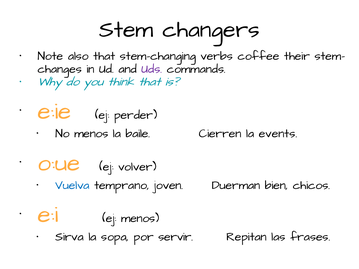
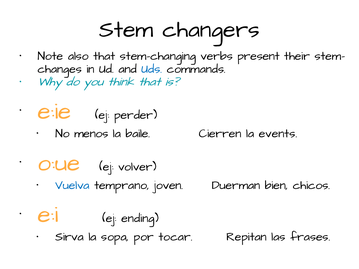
coffee: coffee -> present
Uds colour: purple -> blue
ej menos: menos -> ending
servir: servir -> tocar
